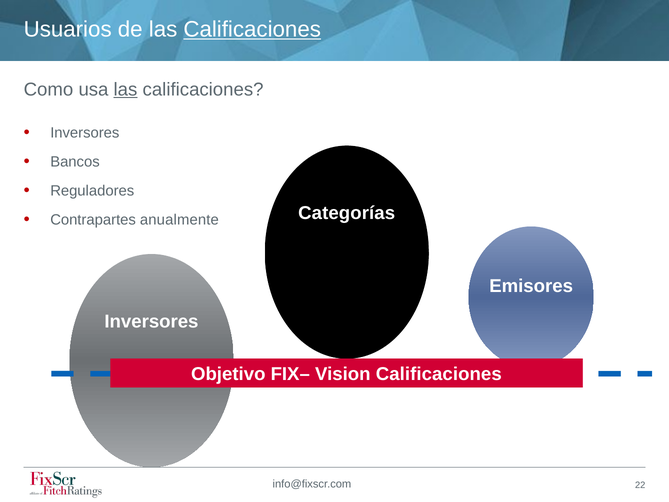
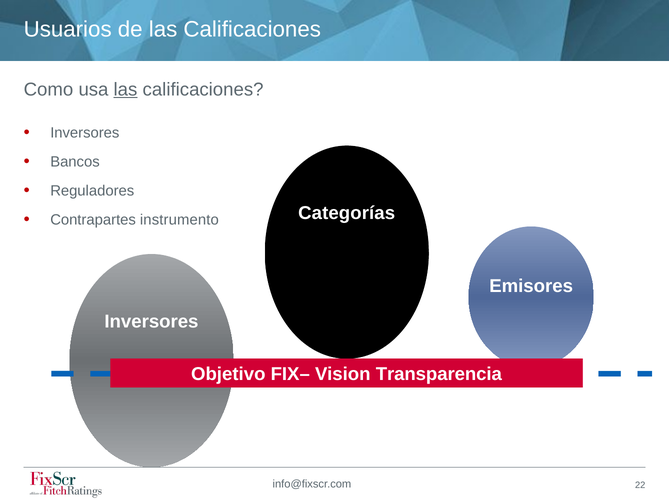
Calificaciones at (252, 29) underline: present -> none
anualmente: anualmente -> instrumento
Vision Calificaciones: Calificaciones -> Transparencia
